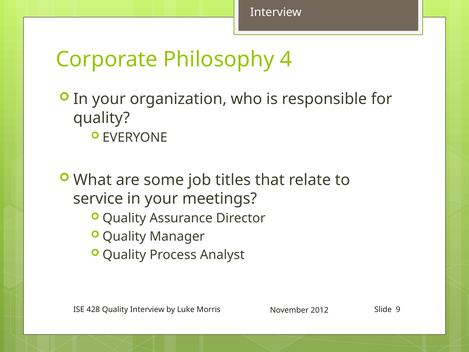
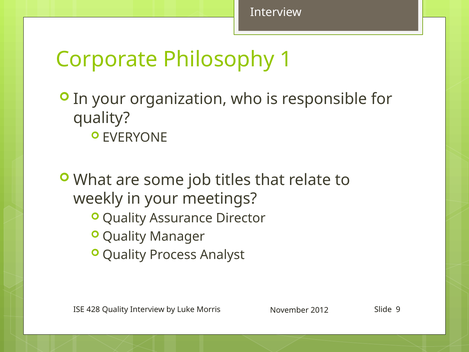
4: 4 -> 1
service: service -> weekly
